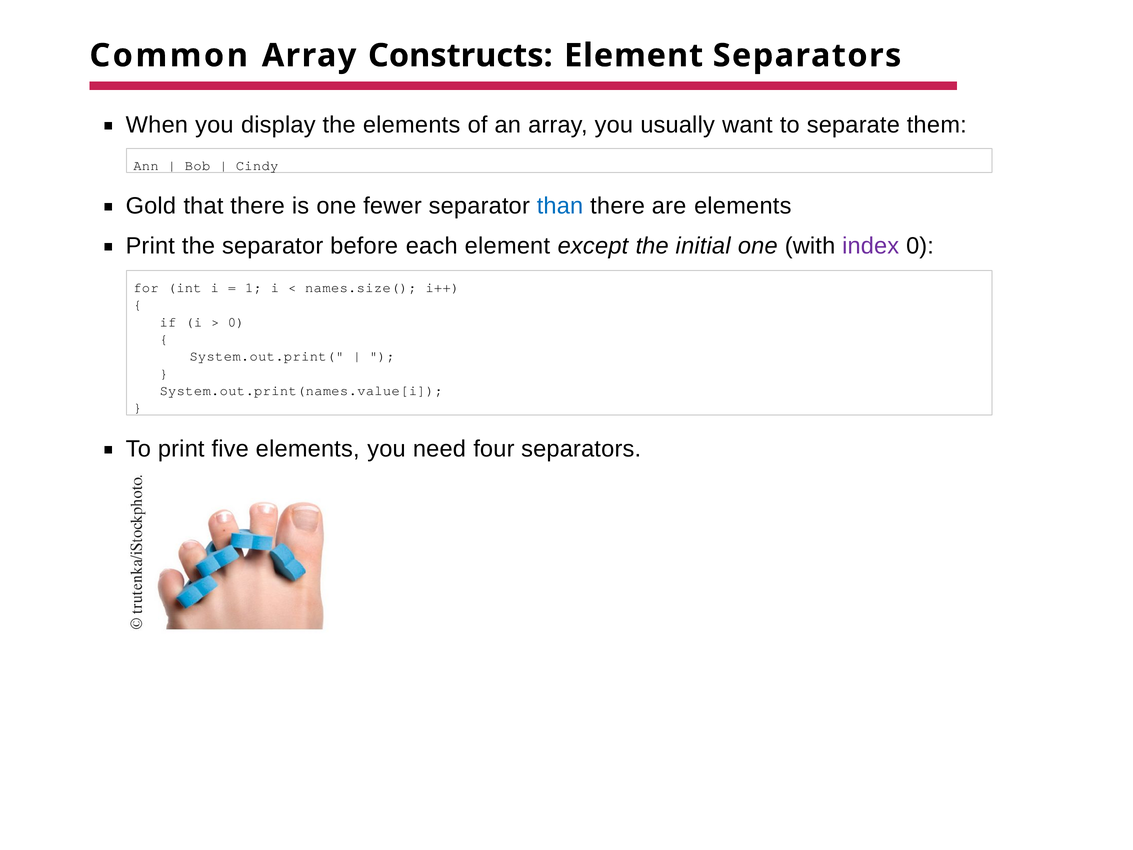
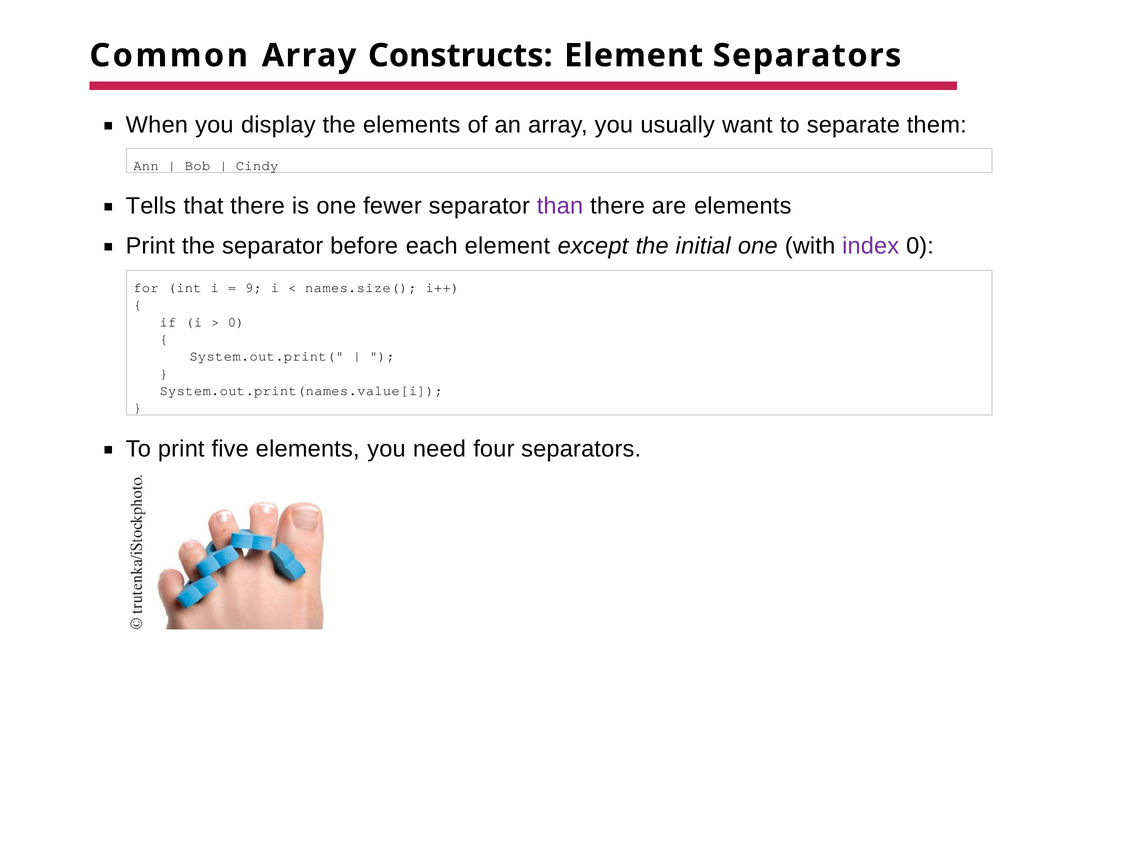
Gold: Gold -> Tells
than colour: blue -> purple
1: 1 -> 9
